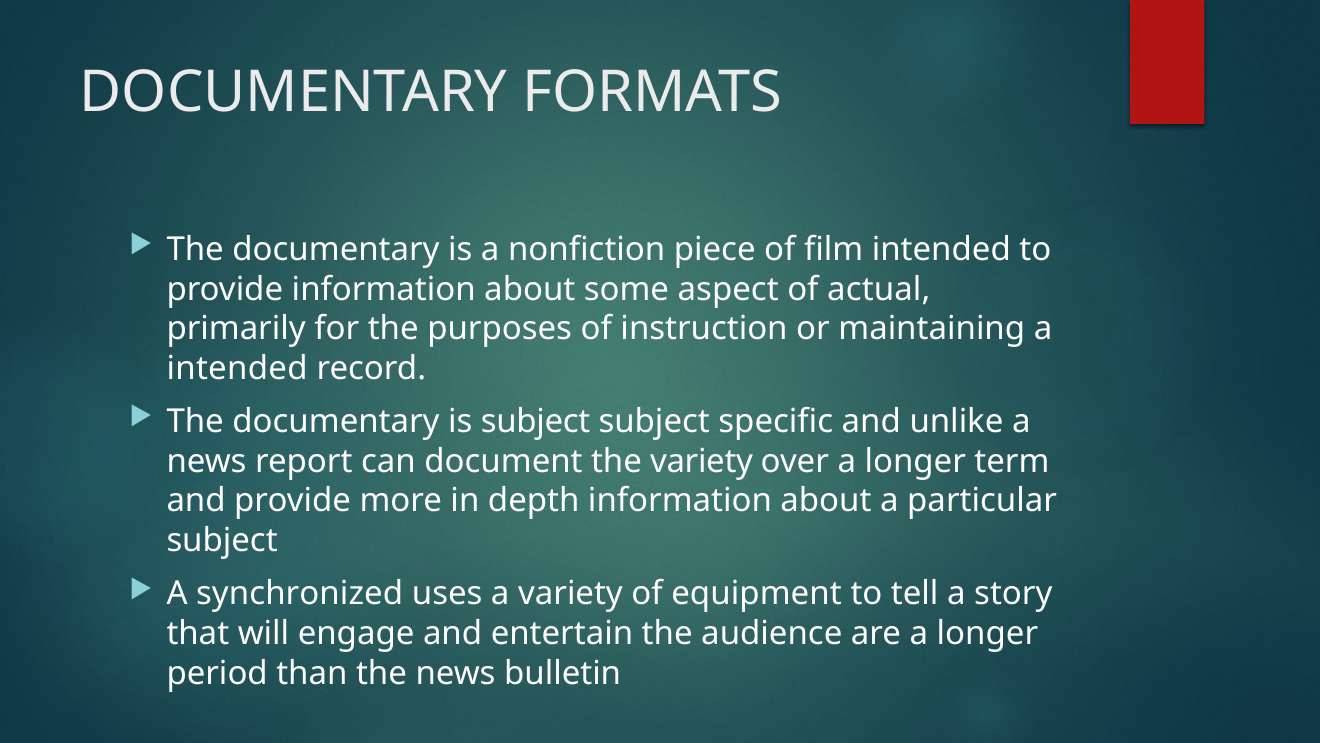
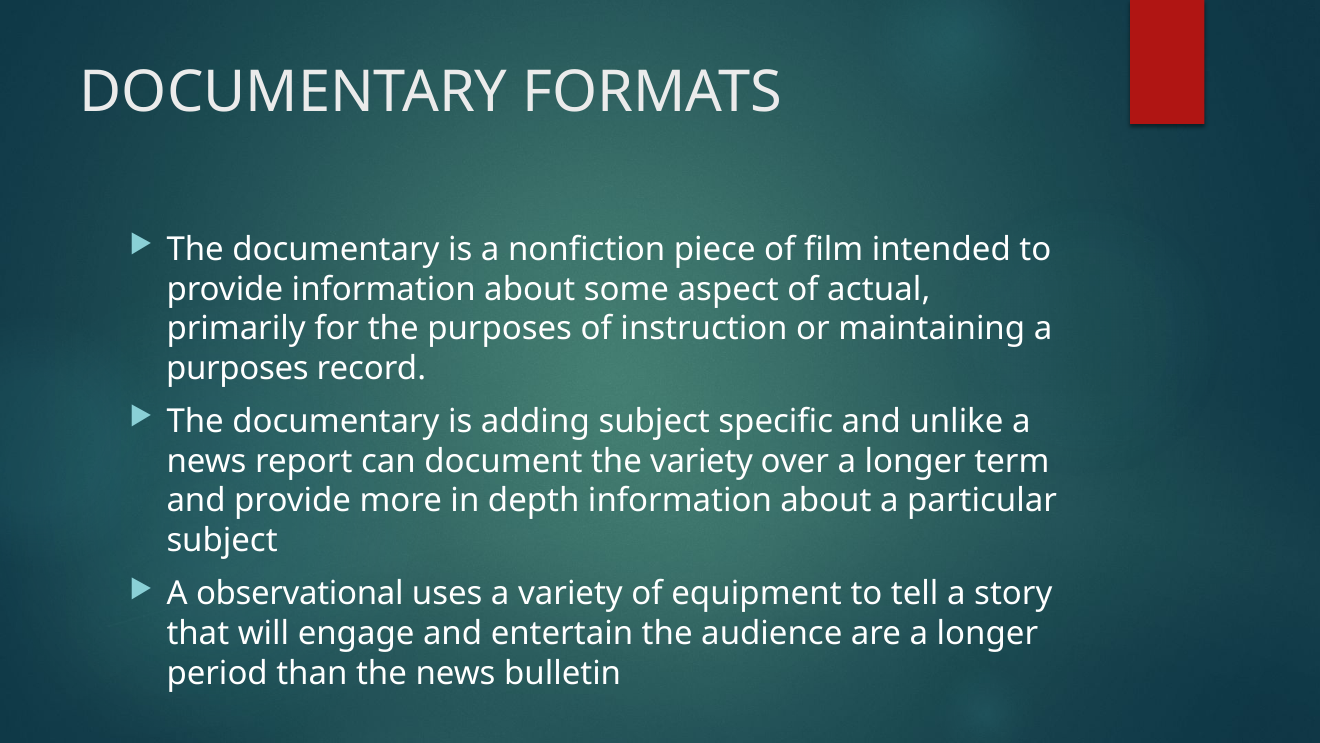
intended at (237, 368): intended -> purposes
is subject: subject -> adding
synchronized: synchronized -> observational
